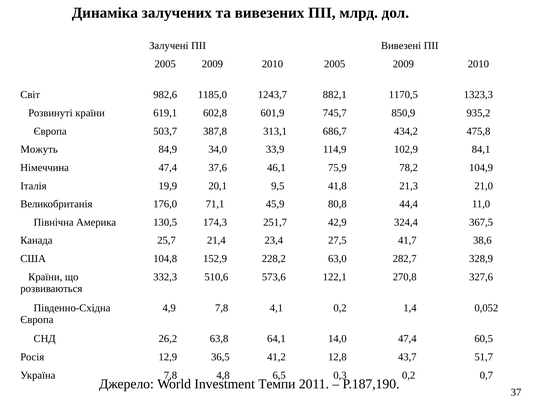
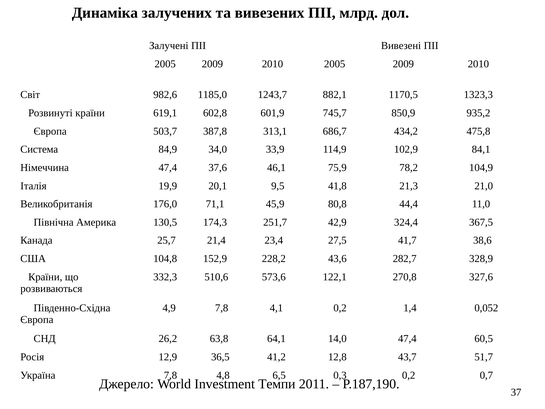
Можуть: Можуть -> Система
63,0: 63,0 -> 43,6
